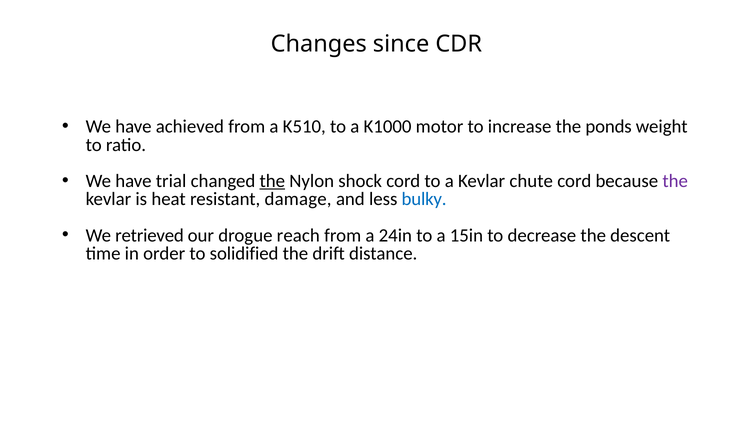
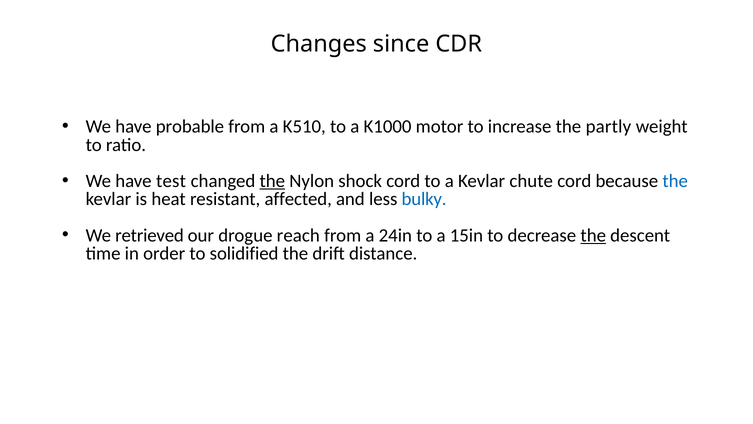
achieved: achieved -> probable
ponds: ponds -> partly
trial: trial -> test
the at (675, 181) colour: purple -> blue
damage: damage -> affected
the at (593, 235) underline: none -> present
